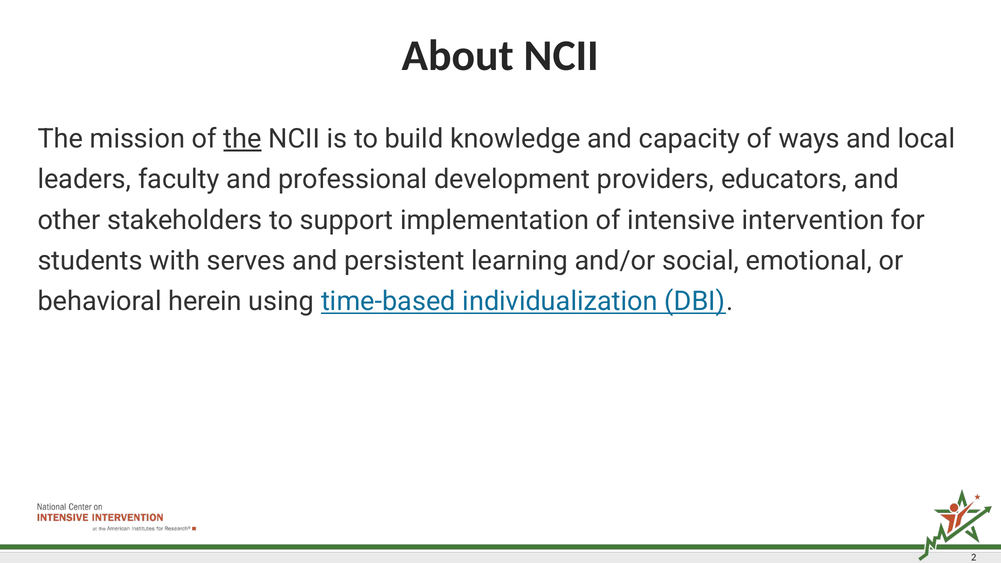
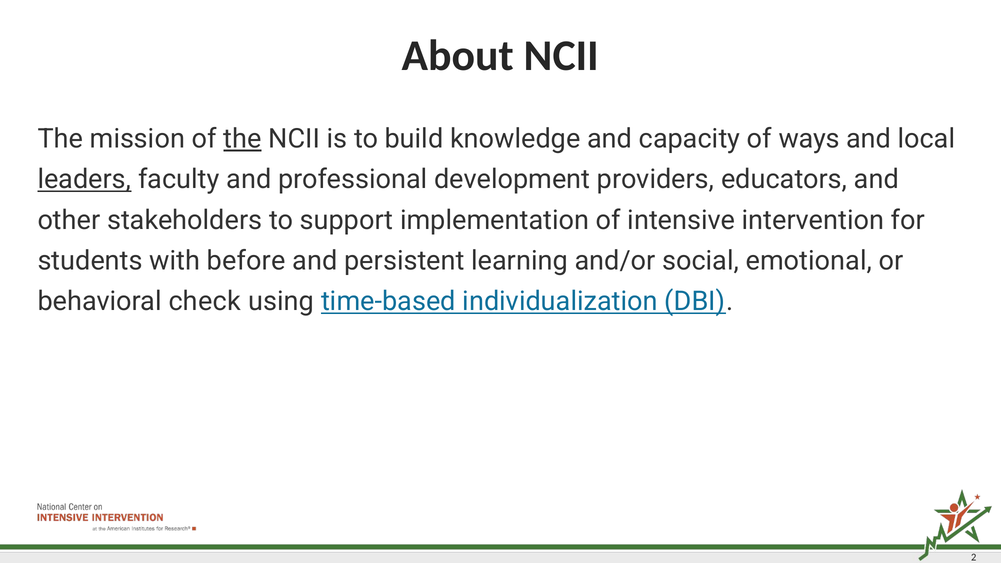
leaders underline: none -> present
serves: serves -> before
herein: herein -> check
